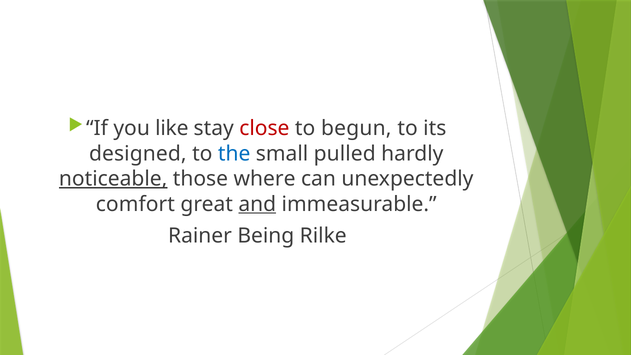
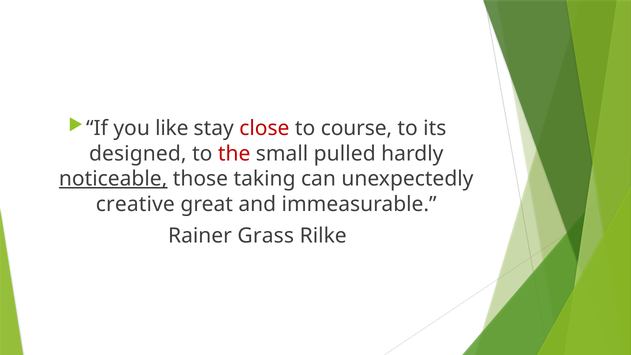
begun: begun -> course
the colour: blue -> red
where: where -> taking
comfort: comfort -> creative
and underline: present -> none
Being: Being -> Grass
